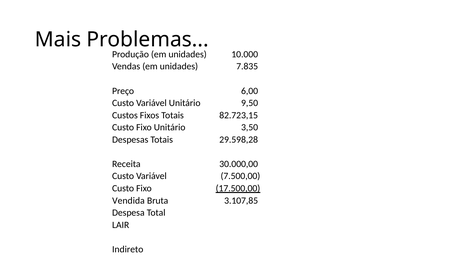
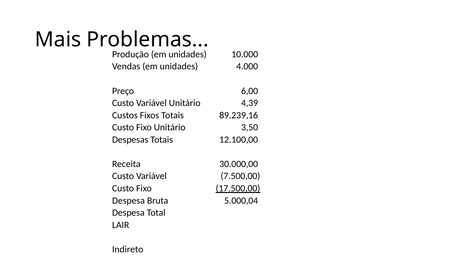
7.835: 7.835 -> 4.000
9,50: 9,50 -> 4,39
82.723,15: 82.723,15 -> 89.239,16
29.598,28: 29.598,28 -> 12.100,00
Vendida at (128, 200): Vendida -> Despesa
3.107,85: 3.107,85 -> 5.000,04
